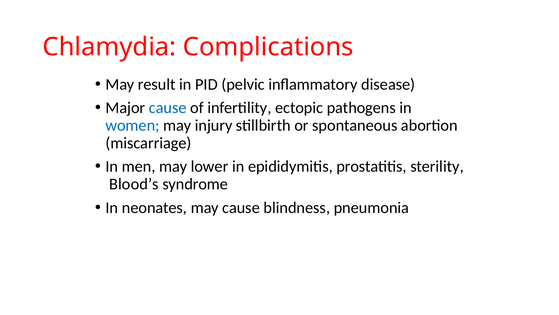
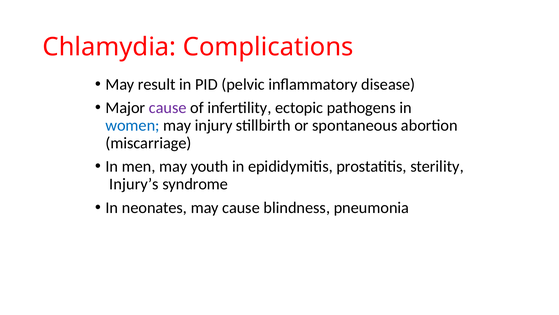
cause at (168, 108) colour: blue -> purple
lower: lower -> youth
Blood’s: Blood’s -> Injury’s
